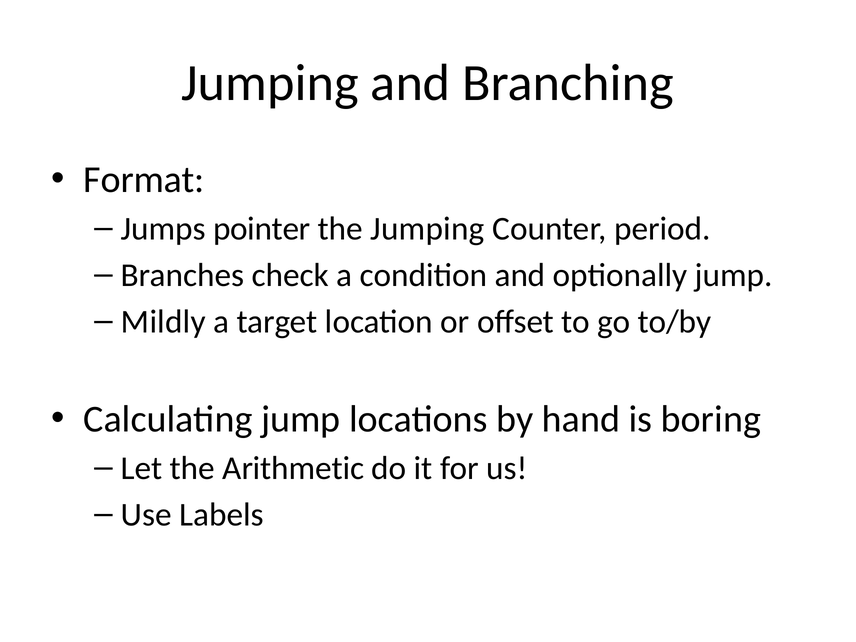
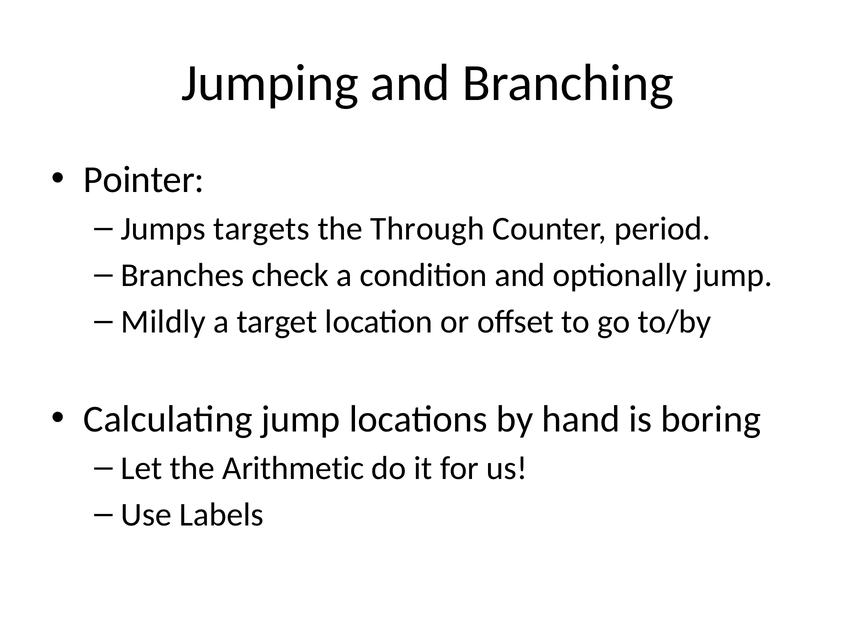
Format: Format -> Pointer
pointer: pointer -> targets
the Jumping: Jumping -> Through
